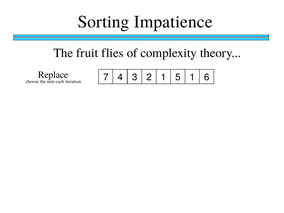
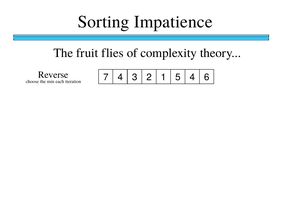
Replace: Replace -> Reverse
5 1: 1 -> 4
